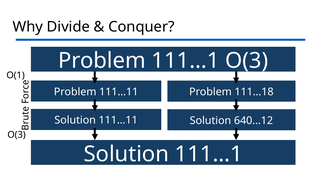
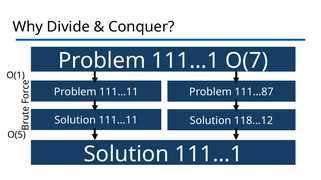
111…1 O(3: O(3 -> O(7
111…18: 111…18 -> 111…87
640…12: 640…12 -> 118…12
O(3 at (17, 135): O(3 -> O(5
